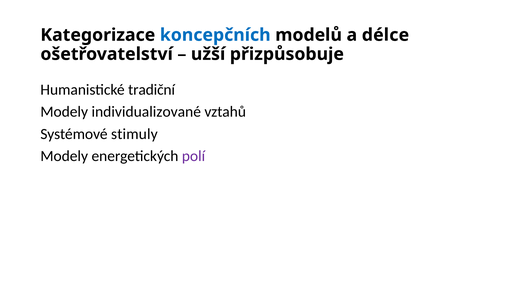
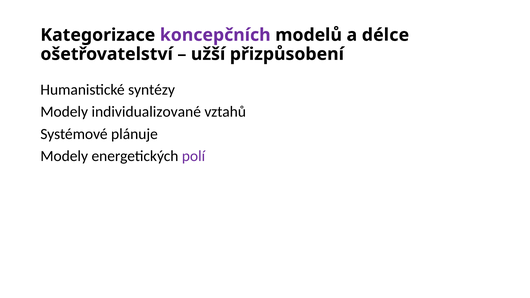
koncepčních colour: blue -> purple
přizpůsobuje: přizpůsobuje -> přizpůsobení
tradiční: tradiční -> syntézy
stimuly: stimuly -> plánuje
